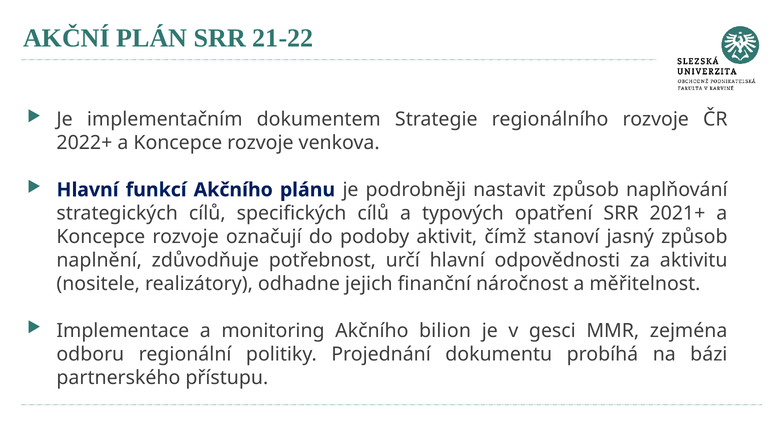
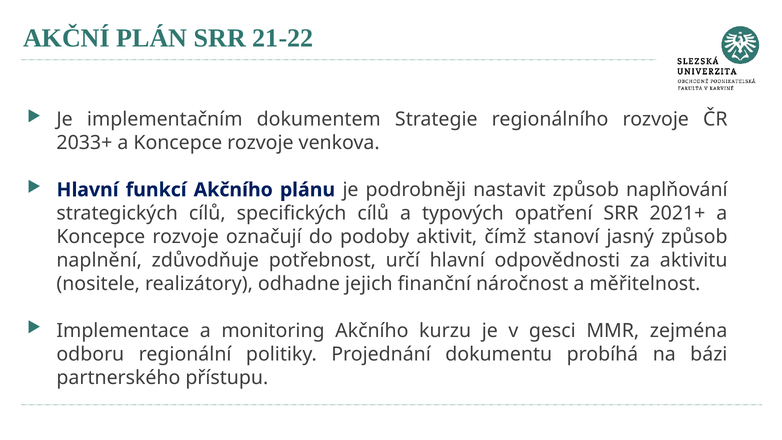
2022+: 2022+ -> 2033+
bilion: bilion -> kurzu
